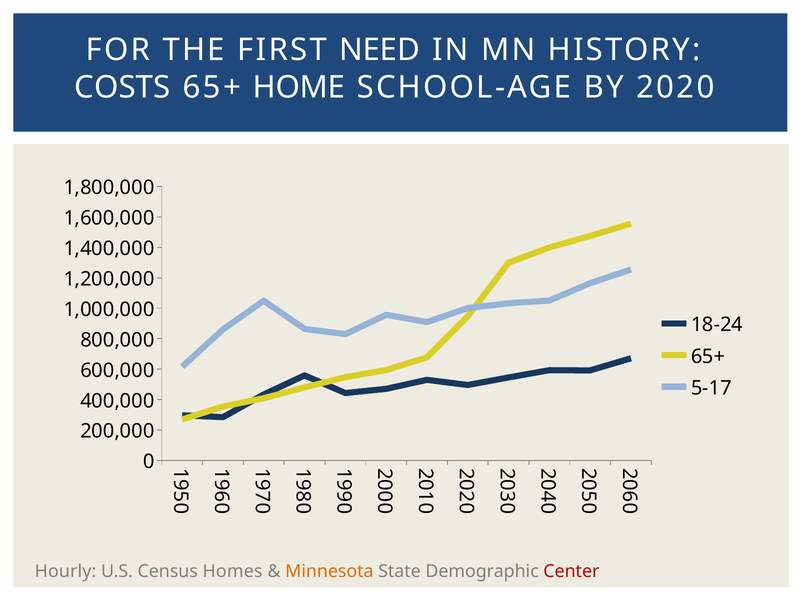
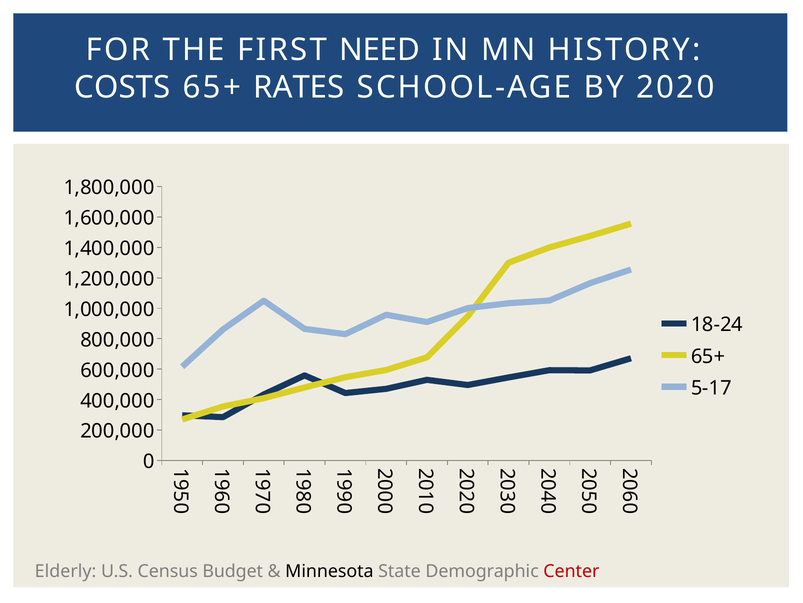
HOME: HOME -> RATES
Hourly: Hourly -> Elderly
Homes: Homes -> Budget
Minnesota colour: orange -> black
